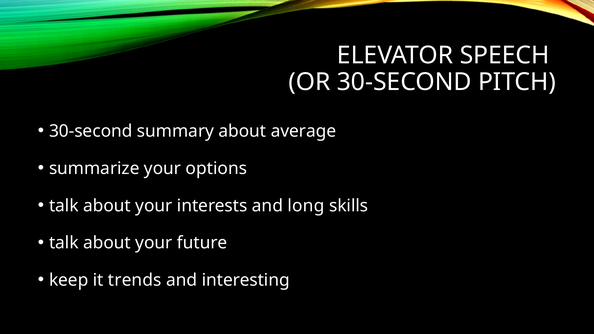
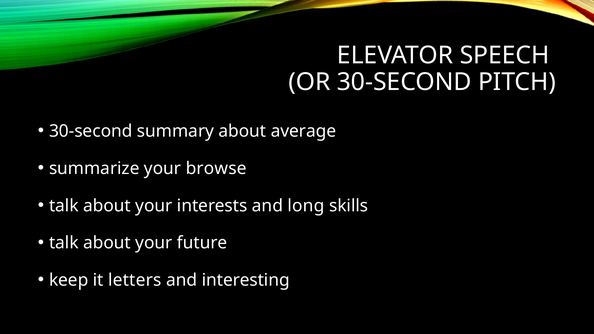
options: options -> browse
trends: trends -> letters
